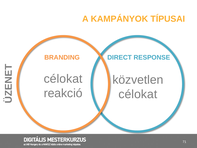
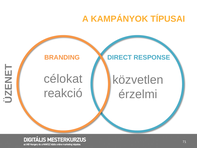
célokat at (138, 94): célokat -> érzelmi
